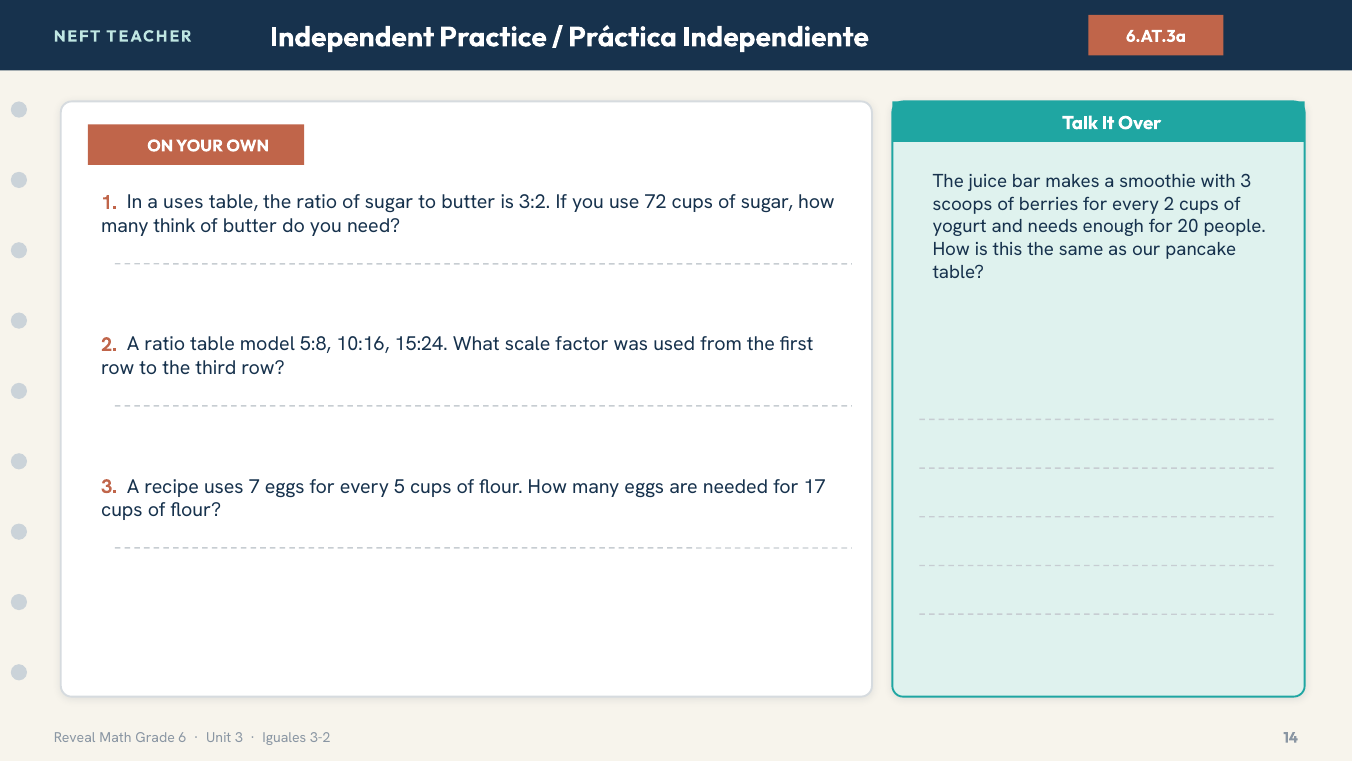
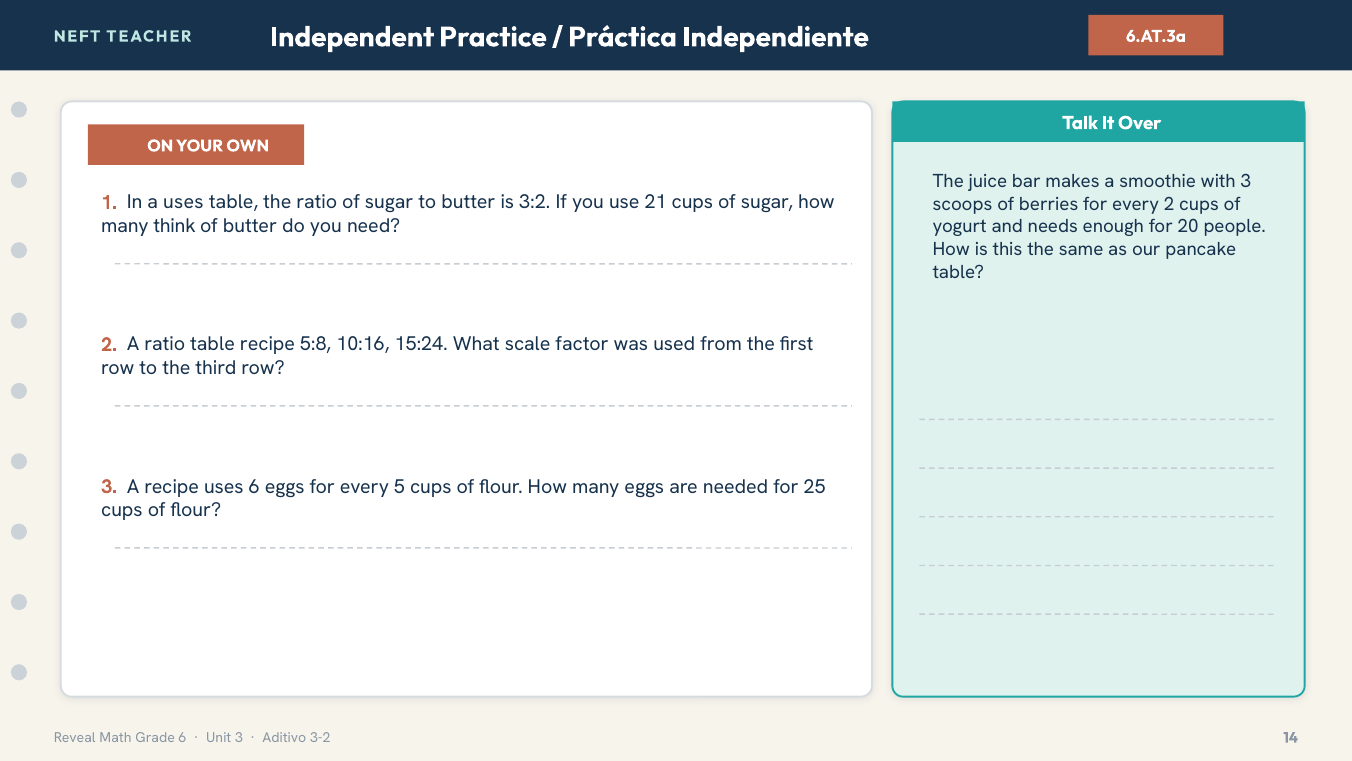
72: 72 -> 21
table model: model -> recipe
uses 7: 7 -> 6
17: 17 -> 25
Iguales: Iguales -> Aditivo
